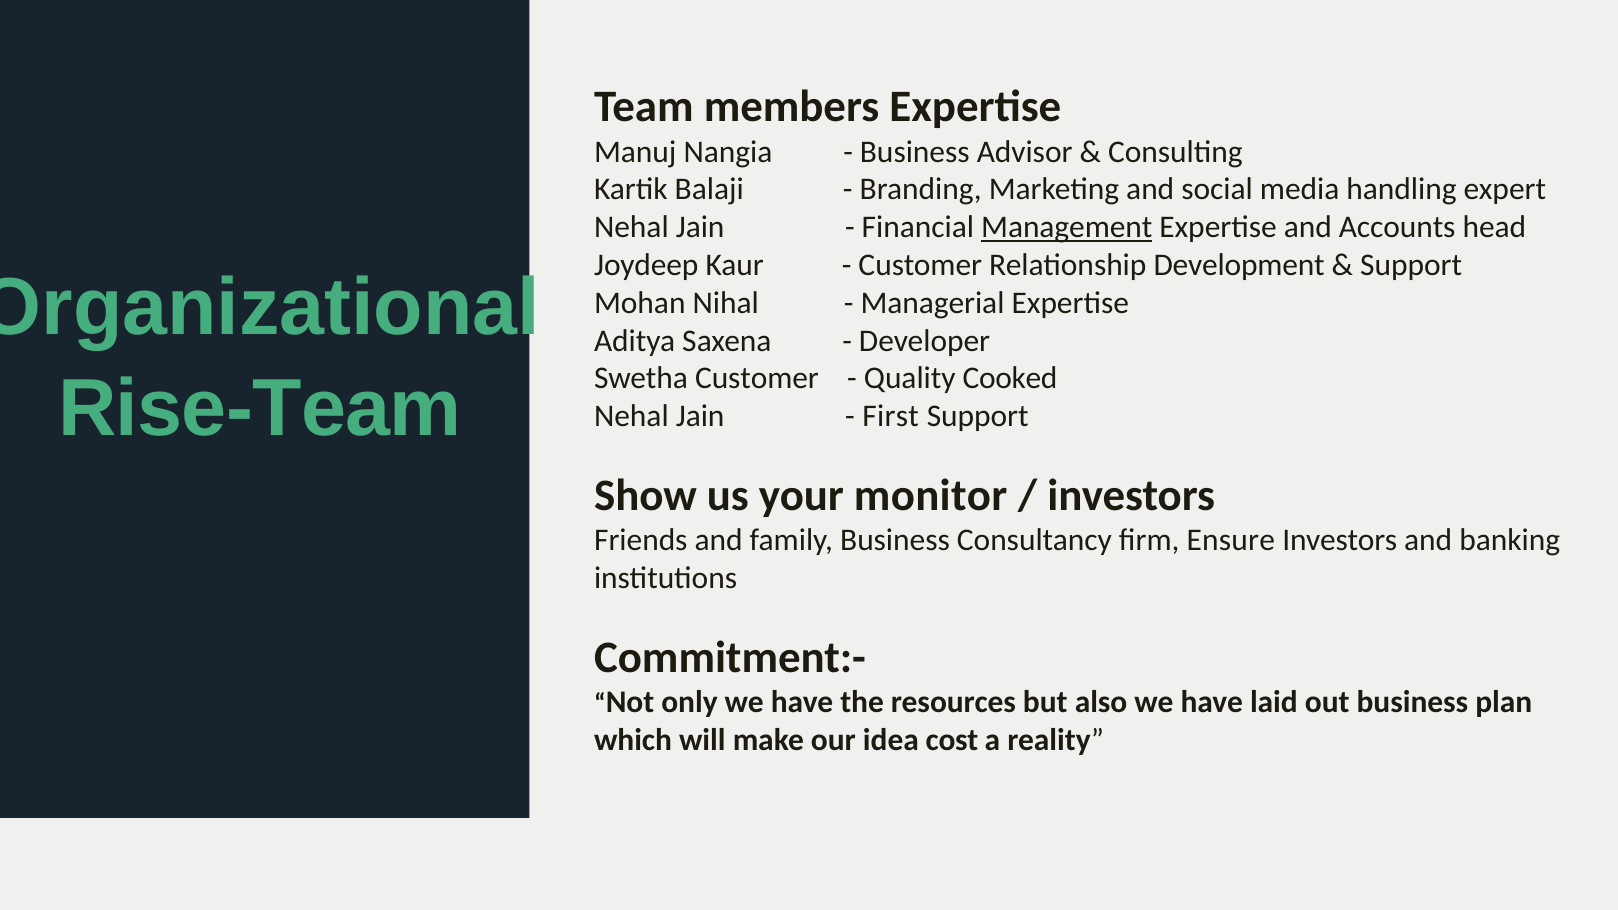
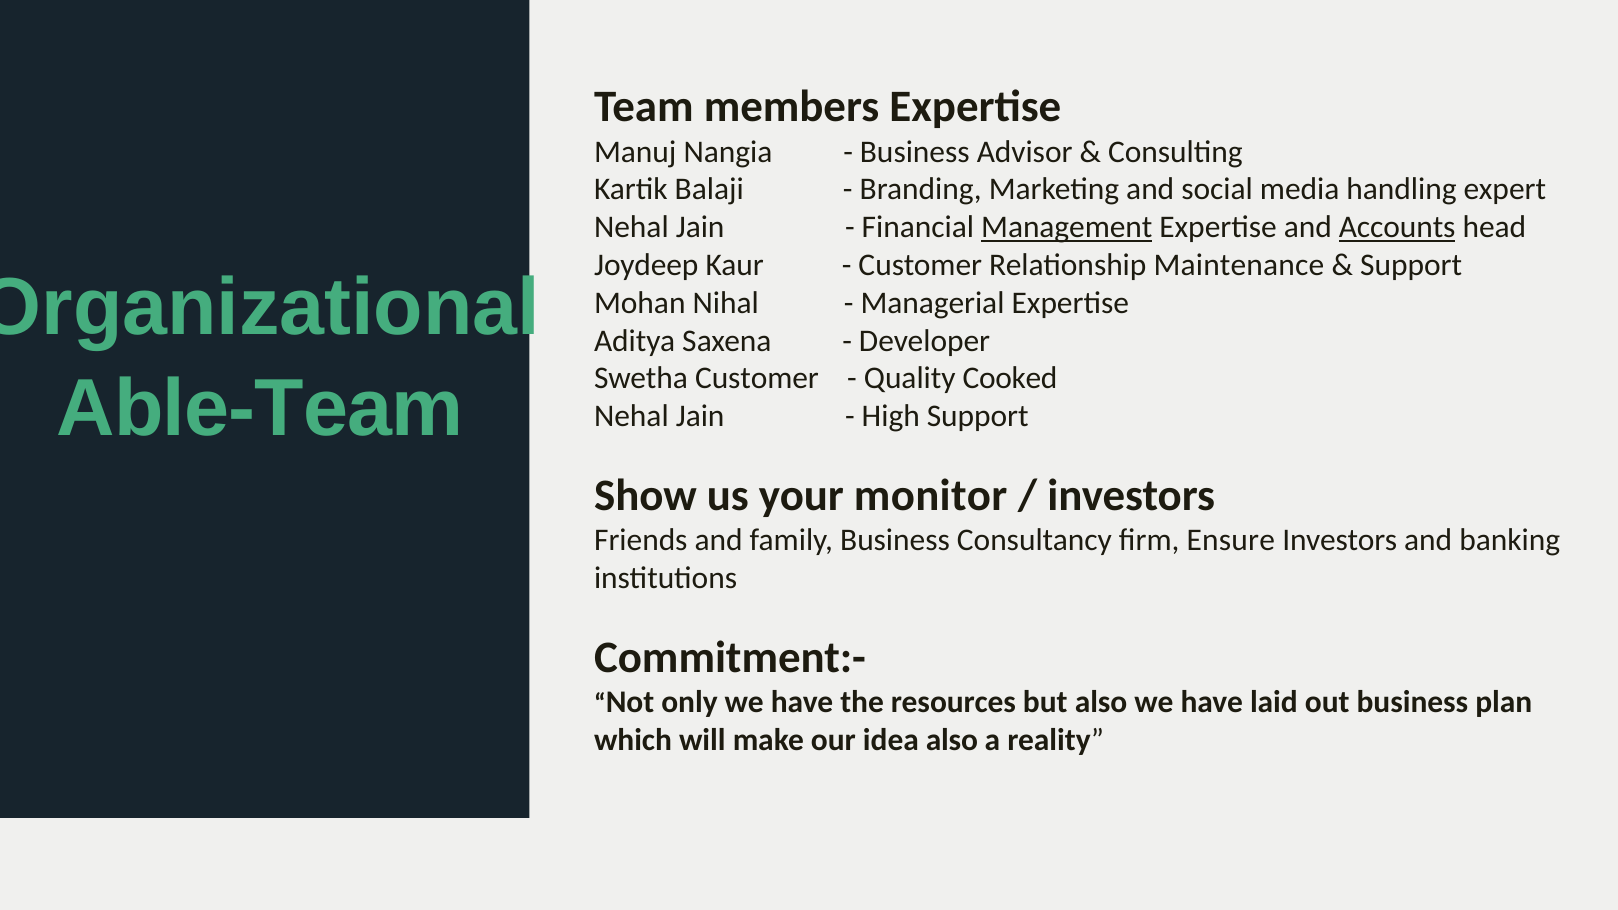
Accounts underline: none -> present
Development: Development -> Maintenance
Rise-Team: Rise-Team -> Able-Team
First: First -> High
idea cost: cost -> also
